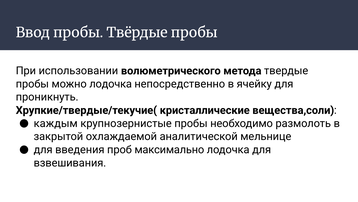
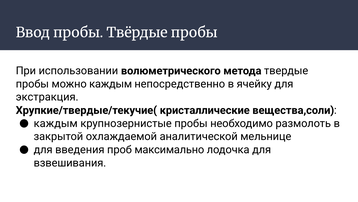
можно лодочка: лодочка -> каждым
проникнуть: проникнуть -> экстракция
